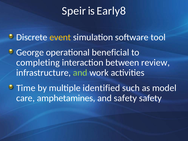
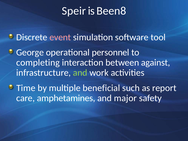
Early8: Early8 -> Been8
event colour: yellow -> pink
beneficial: beneficial -> personnel
review: review -> against
identified: identified -> beneficial
model: model -> report
and safety: safety -> major
